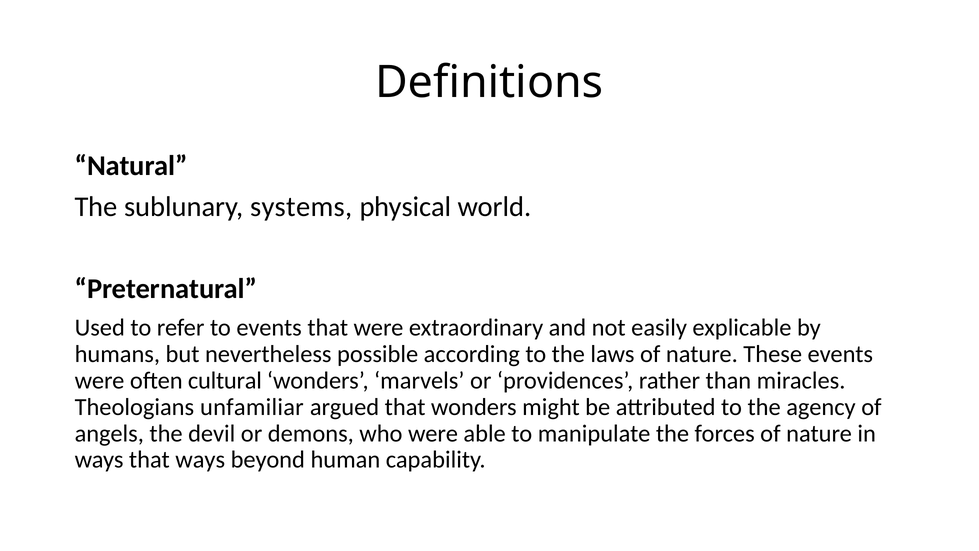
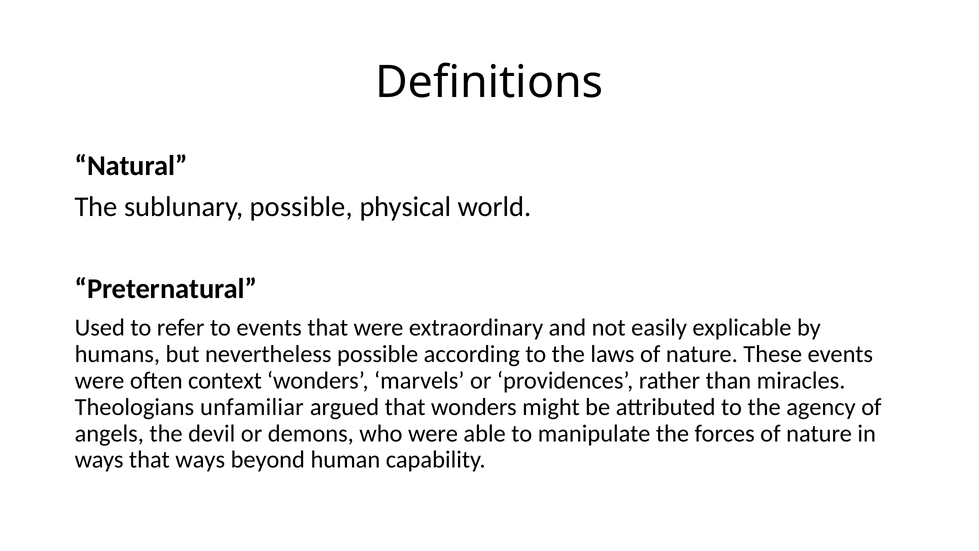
sublunary systems: systems -> possible
cultural: cultural -> context
